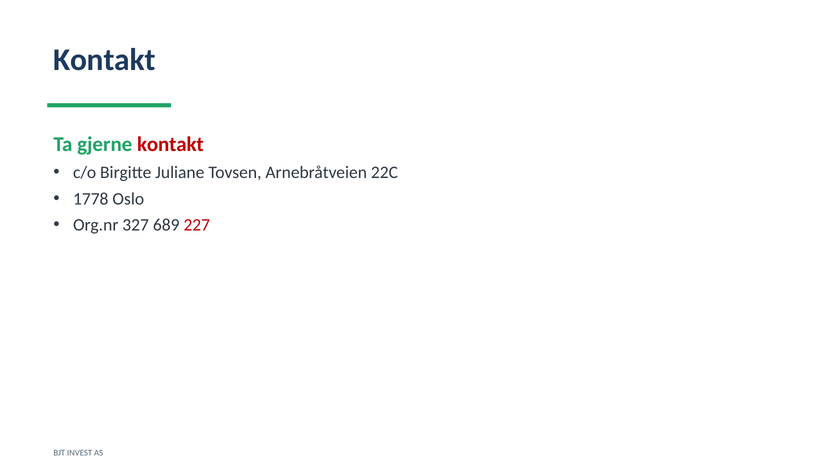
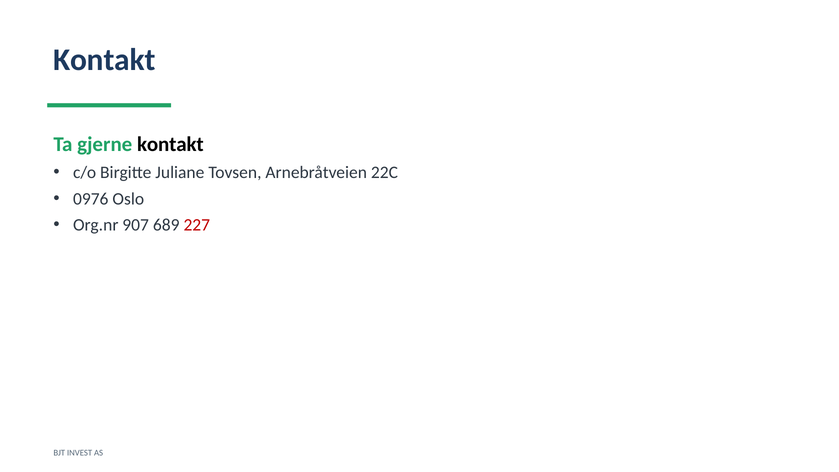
kontakt at (170, 144) colour: red -> black
1778: 1778 -> 0976
327: 327 -> 907
